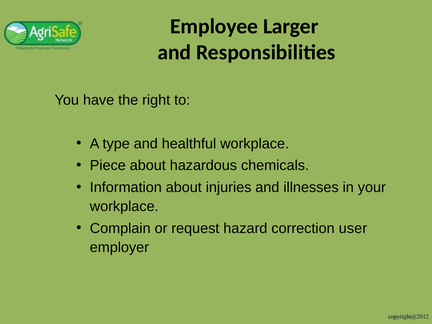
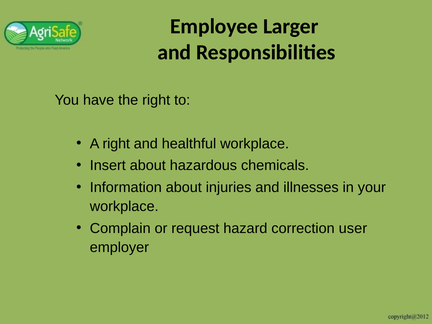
A type: type -> right
Piece: Piece -> Insert
